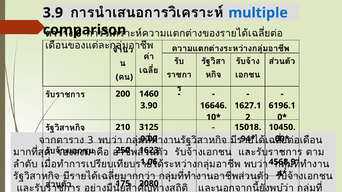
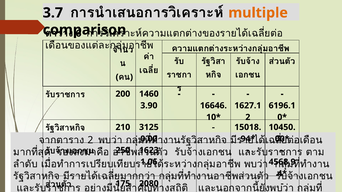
3.9: 3.9 -> 3.7
multiple colour: blue -> orange
3 at (90, 140): 3 -> 2
